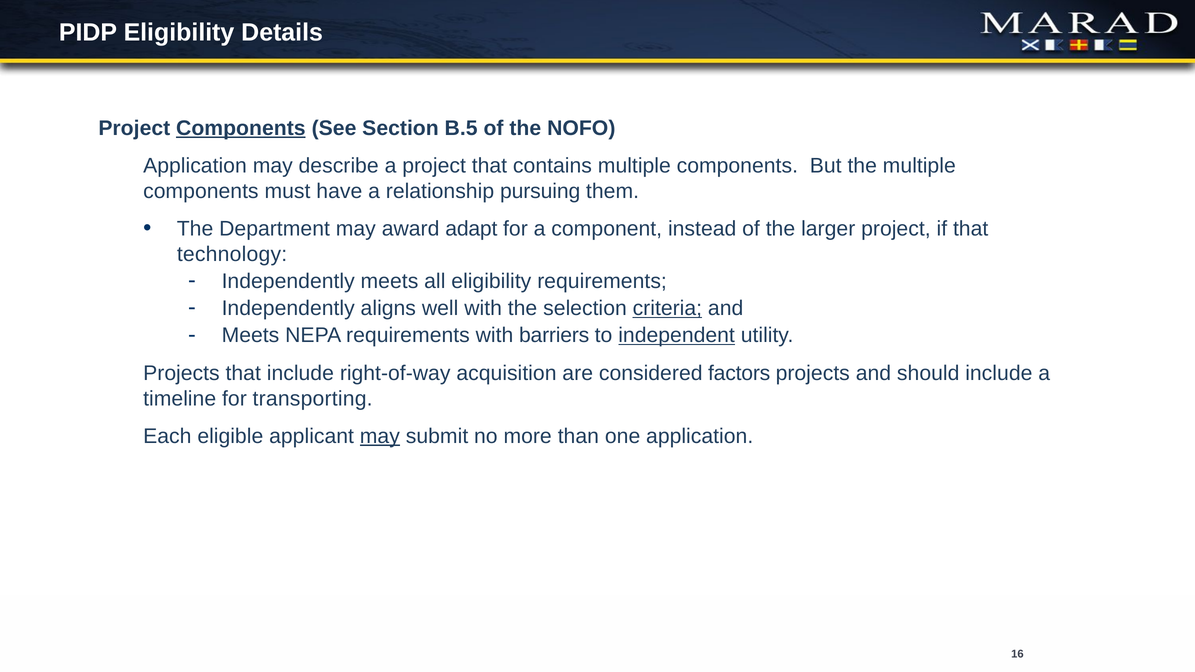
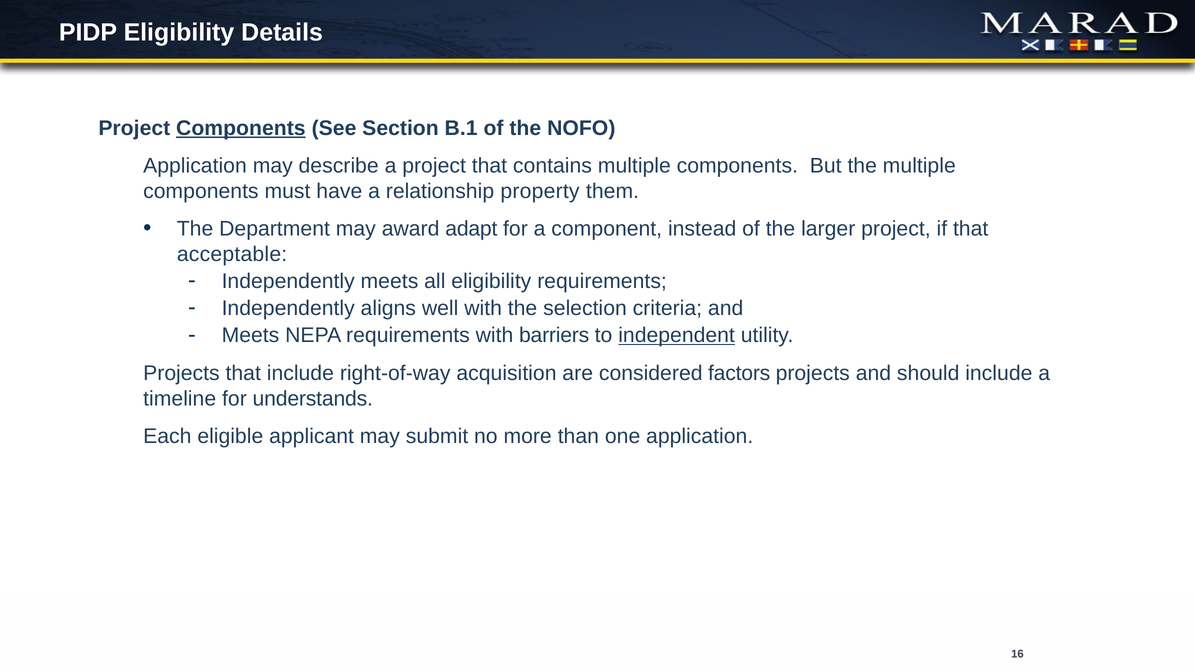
B.5: B.5 -> B.1
pursuing: pursuing -> property
technology: technology -> acceptable
criteria underline: present -> none
transporting: transporting -> understands
may at (380, 436) underline: present -> none
